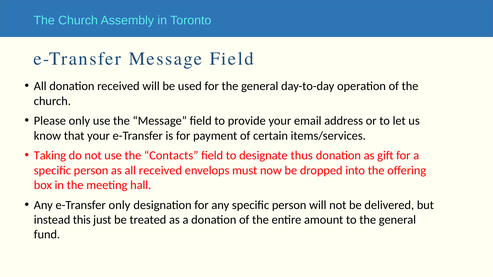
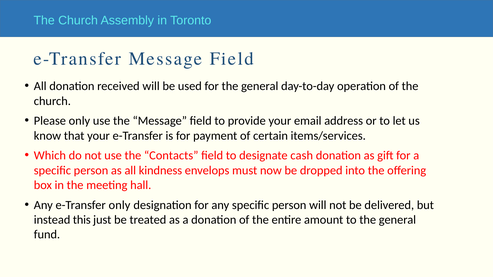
Taking: Taking -> Which
thus: thus -> cash
all received: received -> kindness
